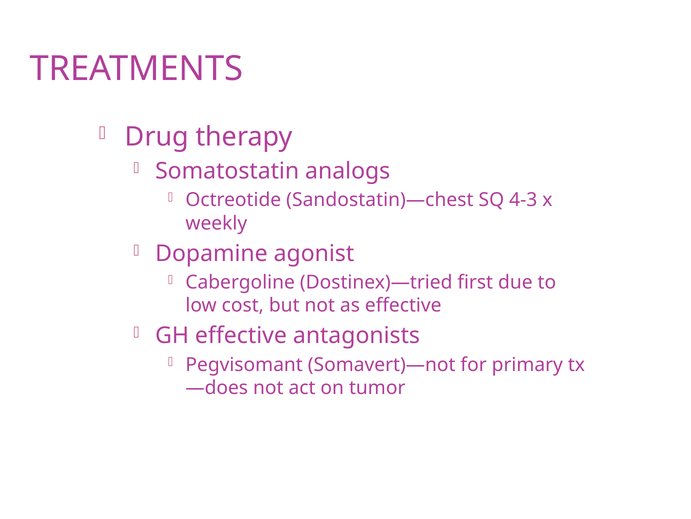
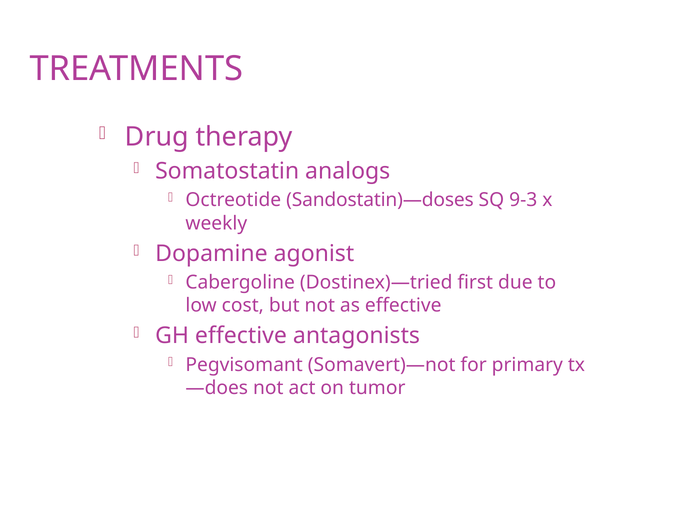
Sandostatin)—chest: Sandostatin)—chest -> Sandostatin)—doses
4-3: 4-3 -> 9-3
